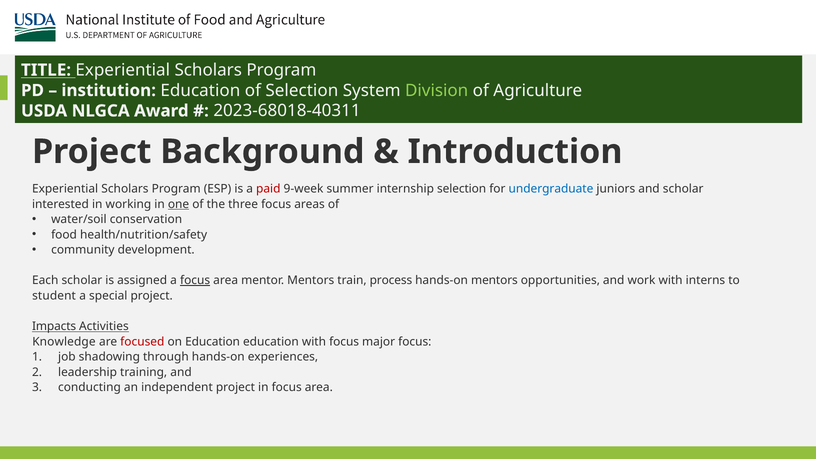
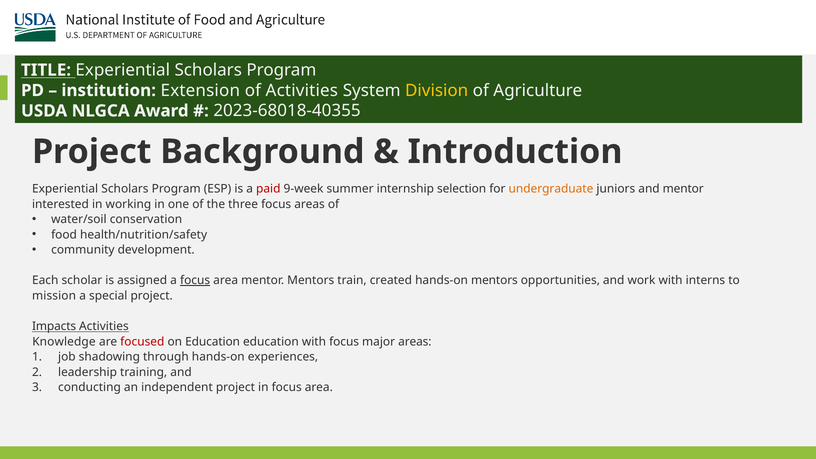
institution Education: Education -> Extension
of Selection: Selection -> Activities
Division colour: light green -> yellow
2023-68018-40311: 2023-68018-40311 -> 2023-68018-40355
undergraduate colour: blue -> orange
and scholar: scholar -> mentor
one underline: present -> none
process: process -> created
student: student -> mission
major focus: focus -> areas
